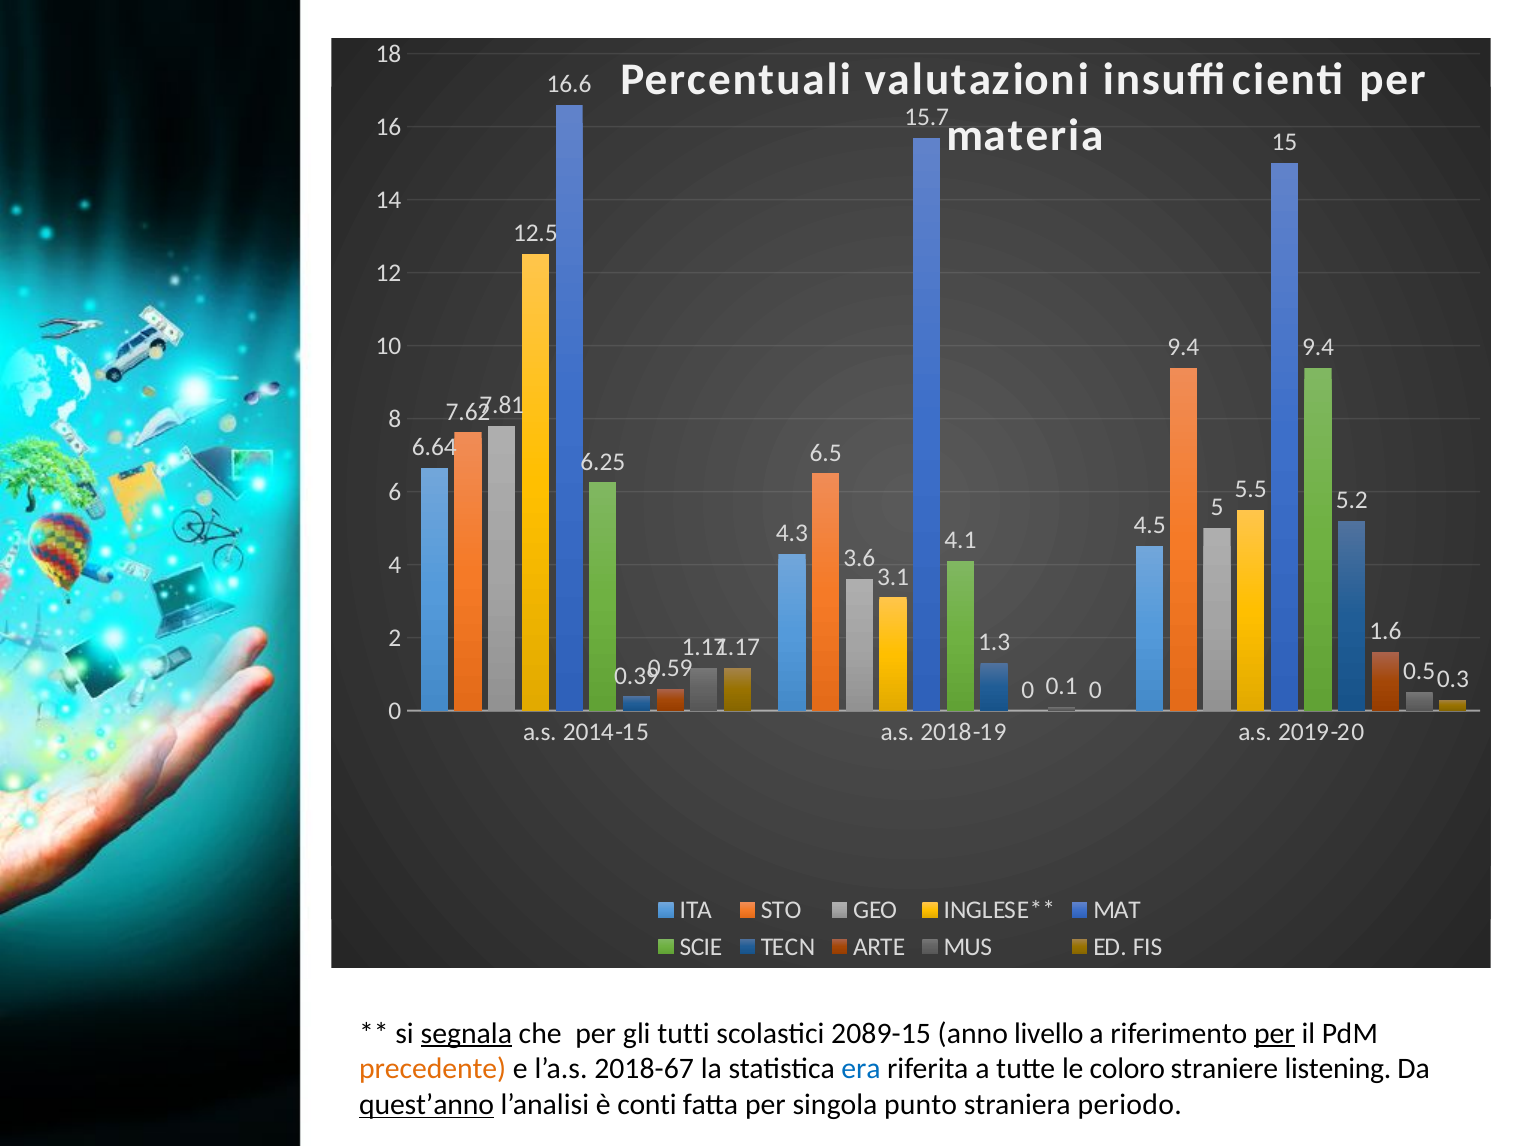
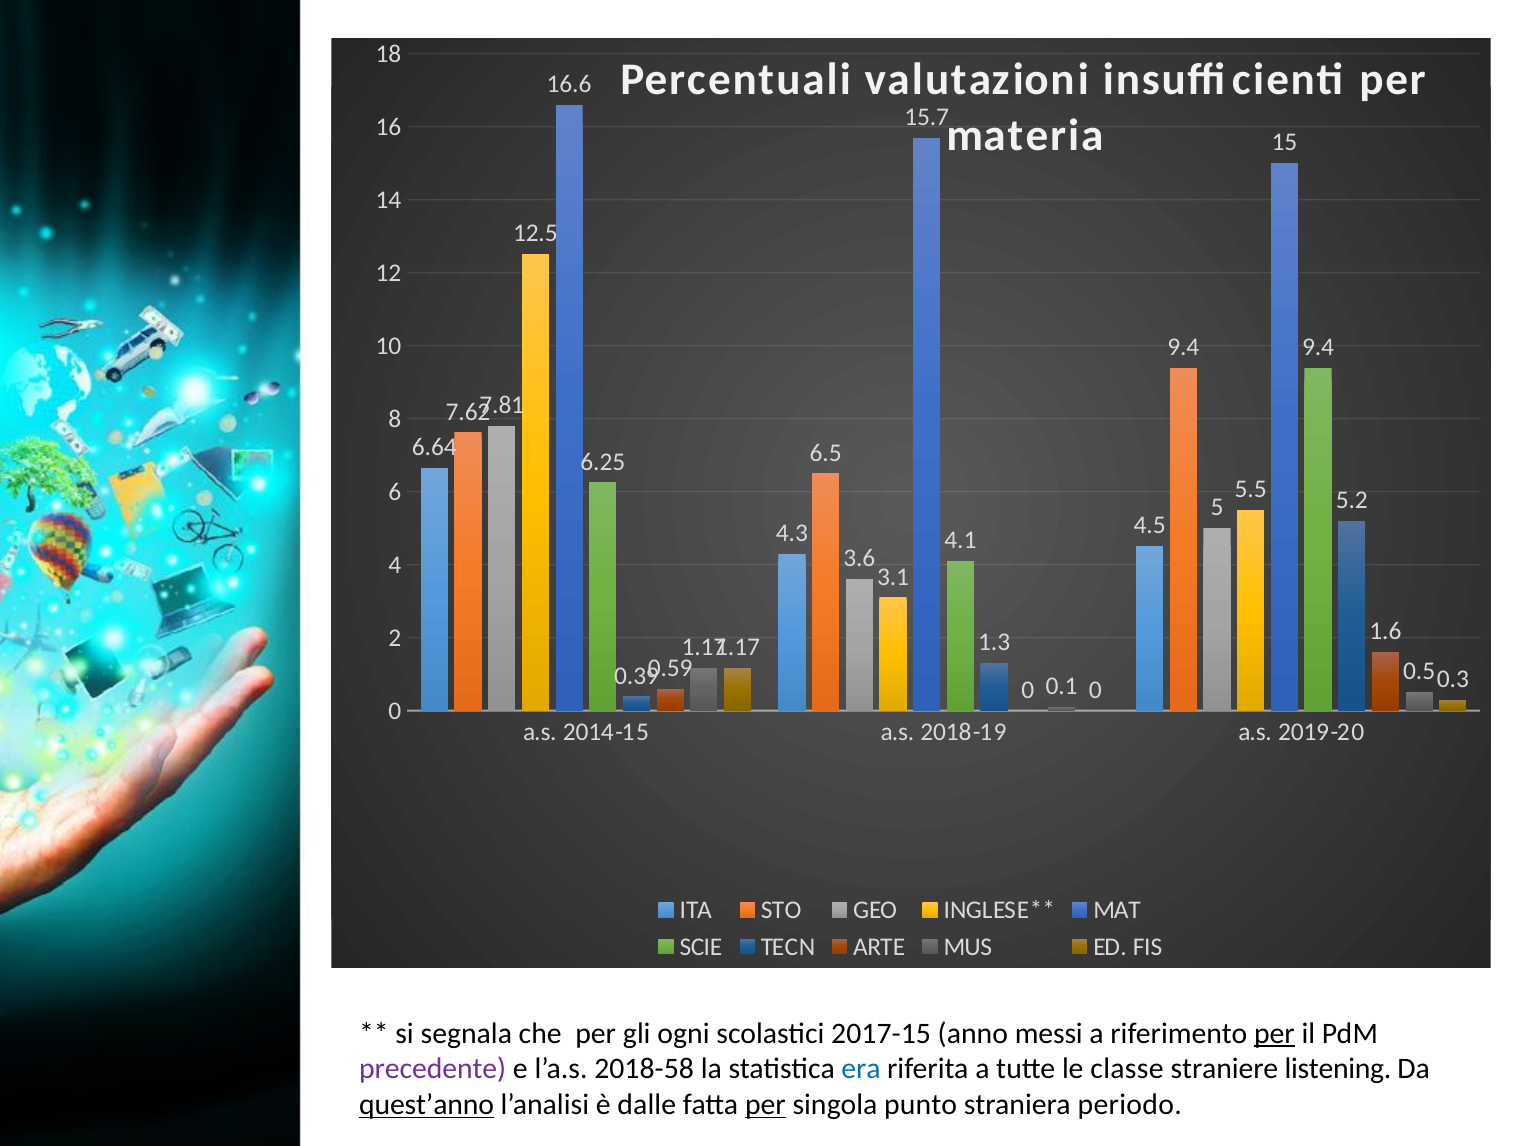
segnala underline: present -> none
tutti: tutti -> ogni
2089-15: 2089-15 -> 2017-15
livello: livello -> messi
precedente colour: orange -> purple
2018-67: 2018-67 -> 2018-58
coloro: coloro -> classe
conti: conti -> dalle
per at (765, 1105) underline: none -> present
